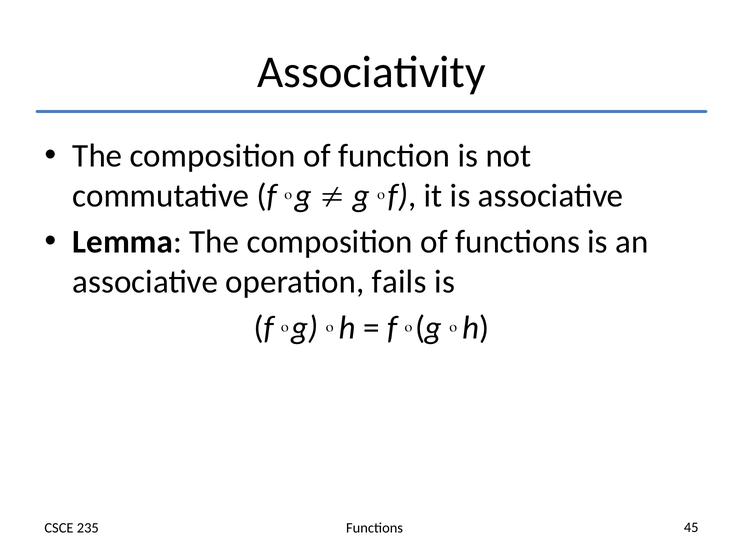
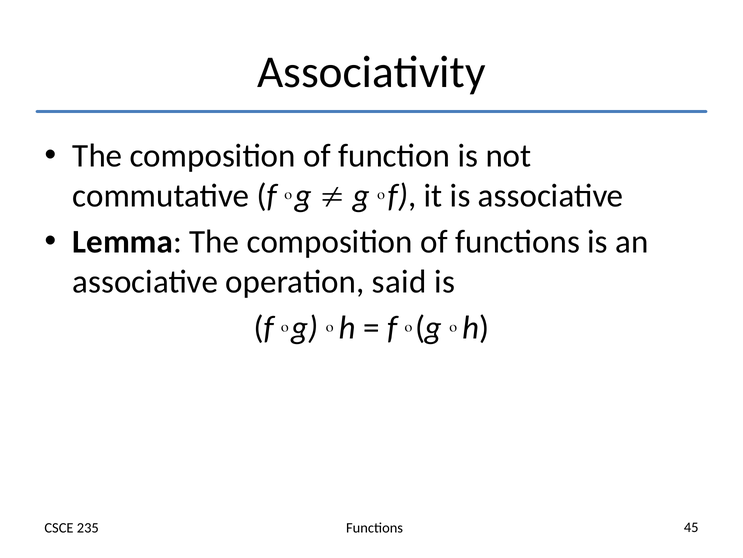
fails: fails -> said
